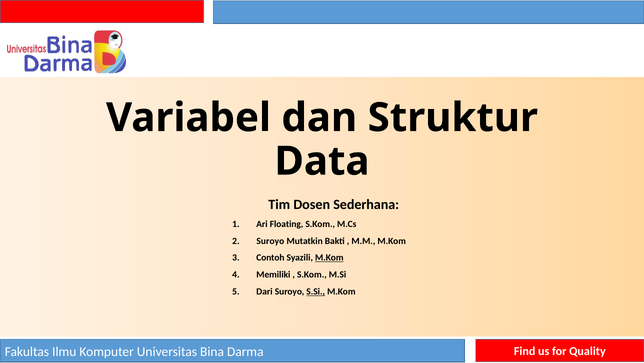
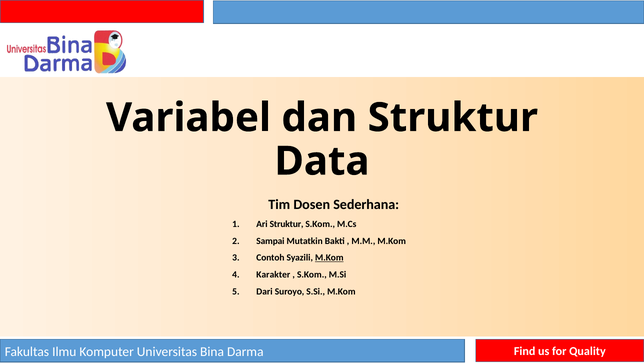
Ari Floating: Floating -> Struktur
Suroyo at (270, 240): Suroyo -> Sampai
Memiliki: Memiliki -> Karakter
S.Si underline: present -> none
